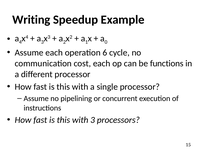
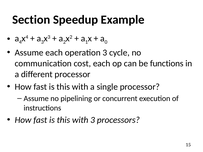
Writing: Writing -> Section
operation 6: 6 -> 3
